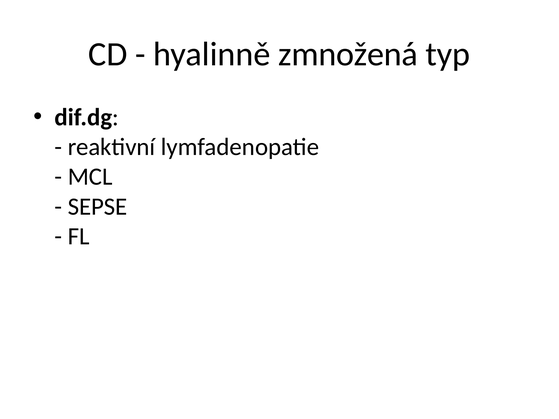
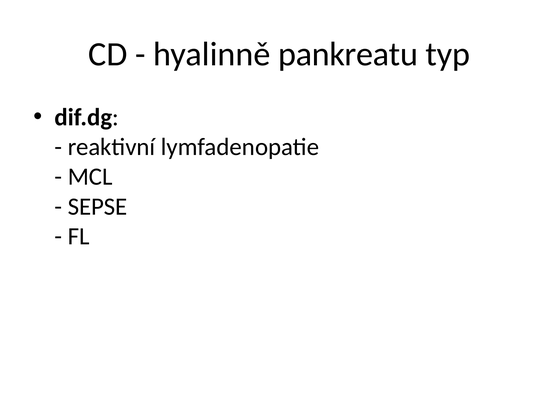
zmnožená: zmnožená -> pankreatu
